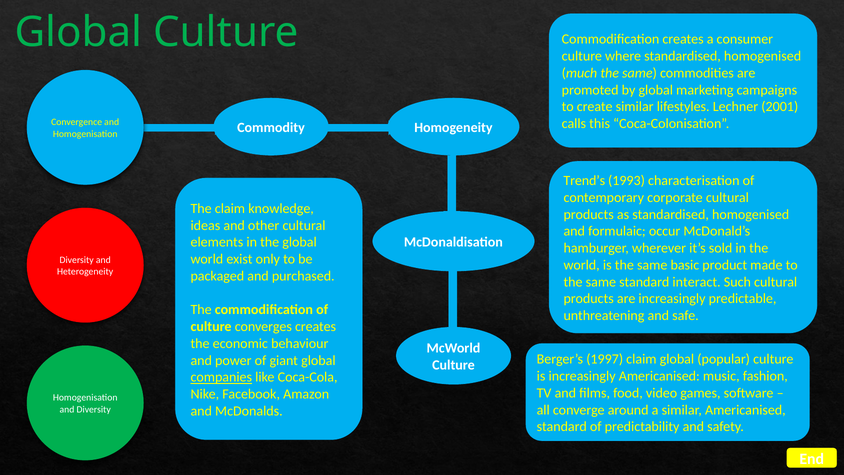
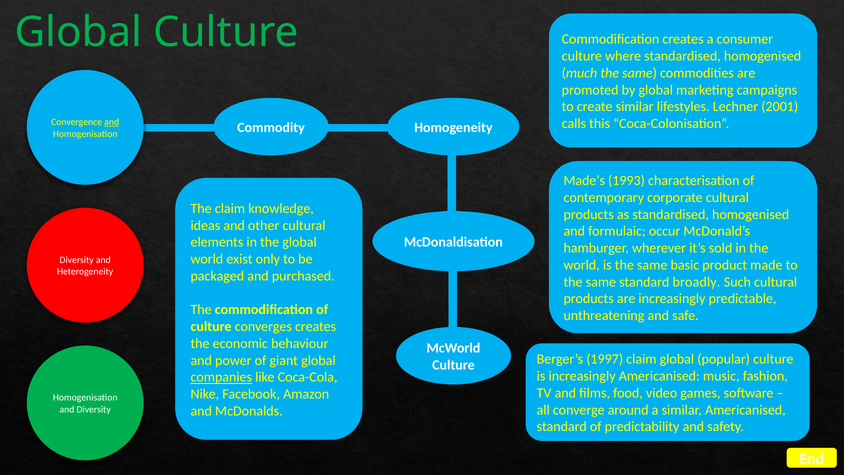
and at (112, 122) underline: none -> present
Trend’s: Trend’s -> Made’s
interact: interact -> broadly
